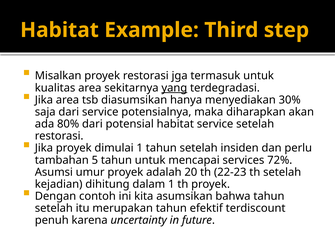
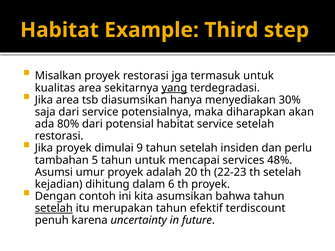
dimulai 1: 1 -> 9
72%: 72% -> 48%
dalam 1: 1 -> 6
setelah at (54, 208) underline: none -> present
